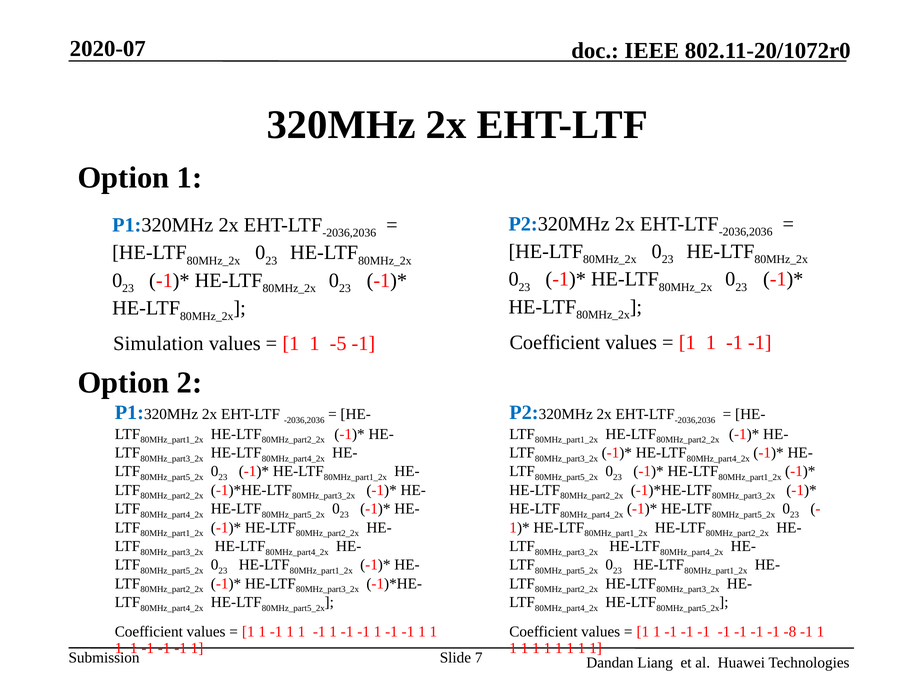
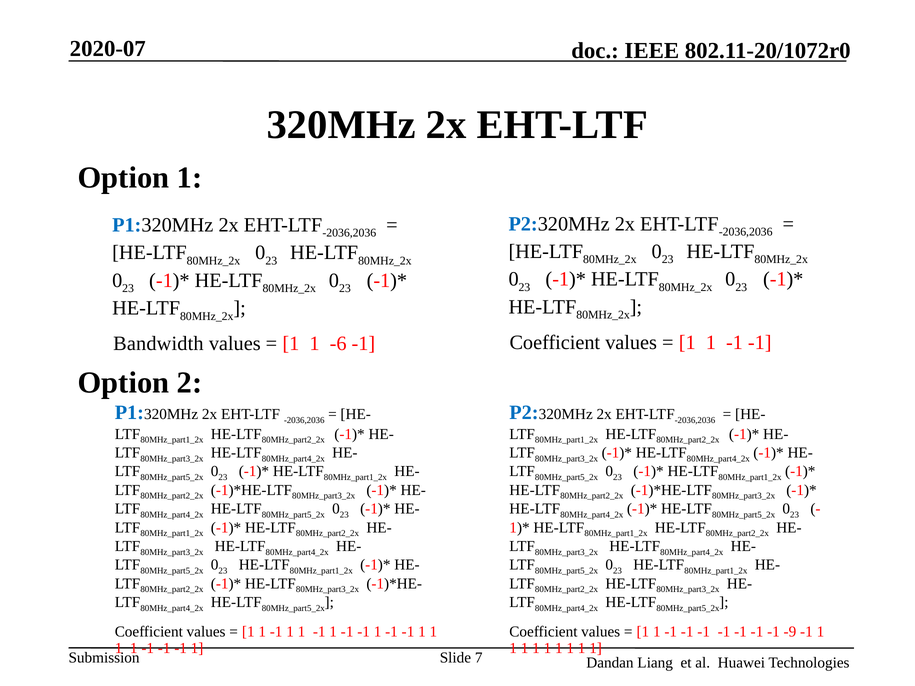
Simulation: Simulation -> Bandwidth
-5: -5 -> -6
-8: -8 -> -9
